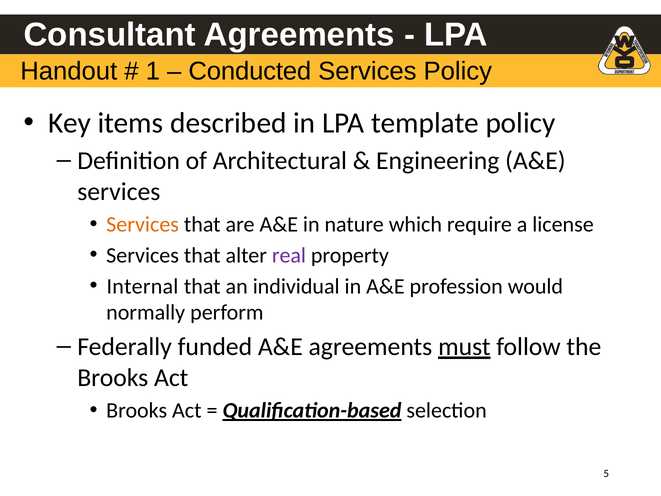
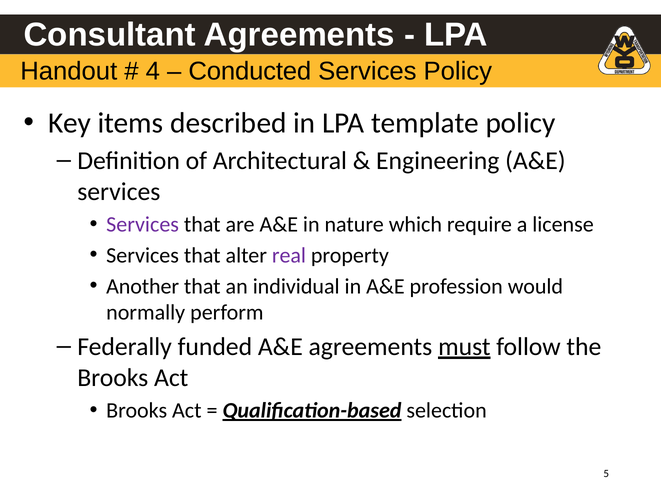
1: 1 -> 4
Services at (143, 224) colour: orange -> purple
Internal: Internal -> Another
